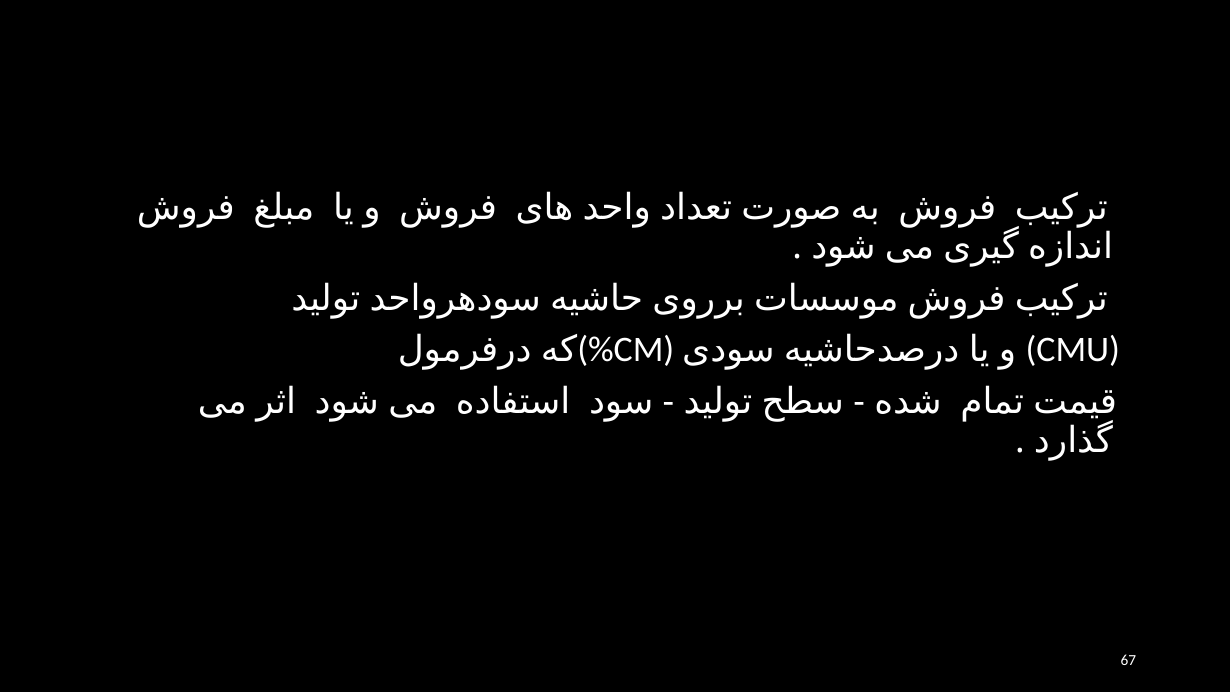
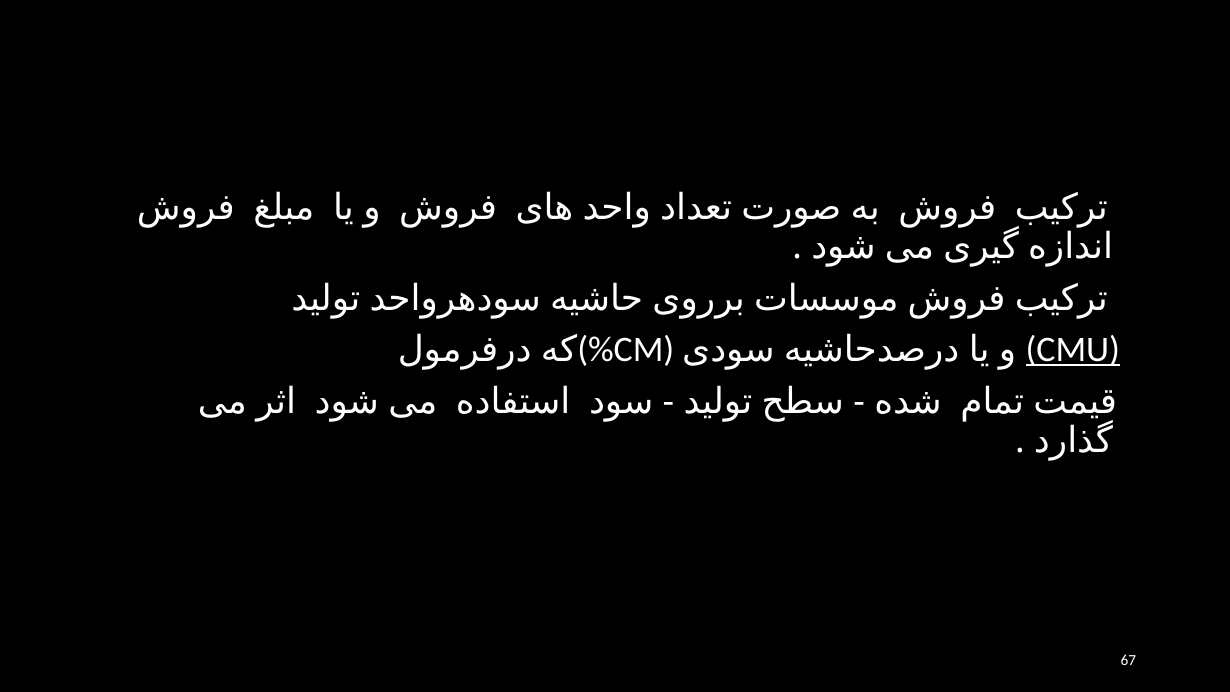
CMU underline: none -> present
